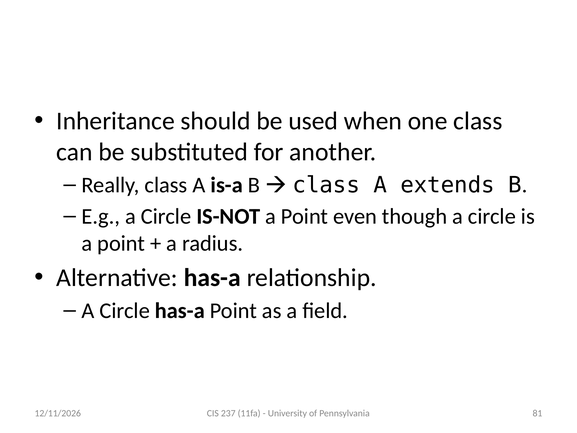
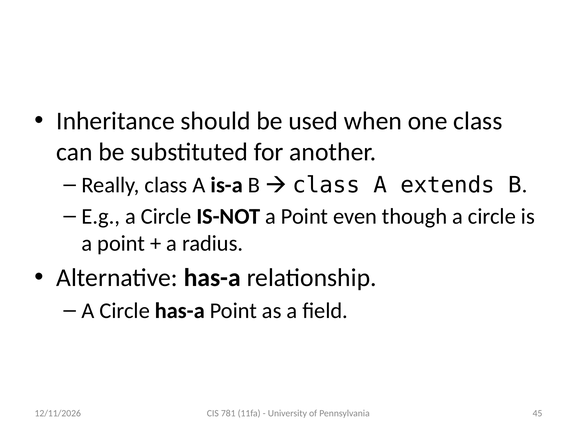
237: 237 -> 781
81: 81 -> 45
